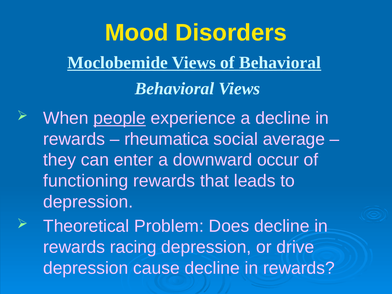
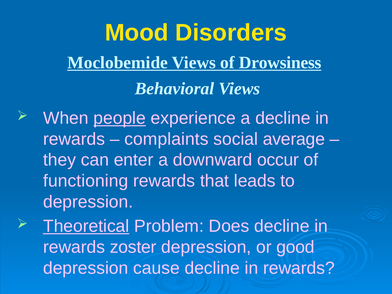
of Behavioral: Behavioral -> Drowsiness
rheumatica: rheumatica -> complaints
Theoretical underline: none -> present
racing: racing -> zoster
drive: drive -> good
